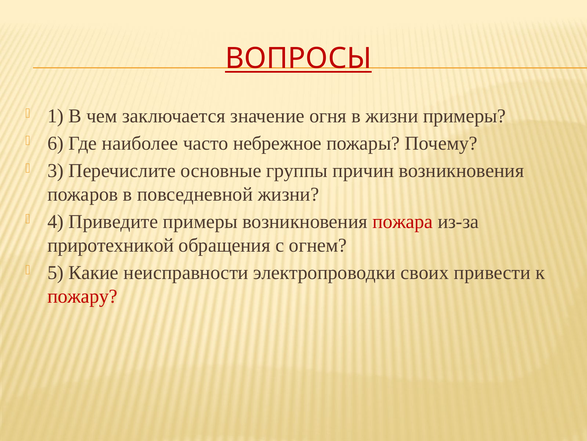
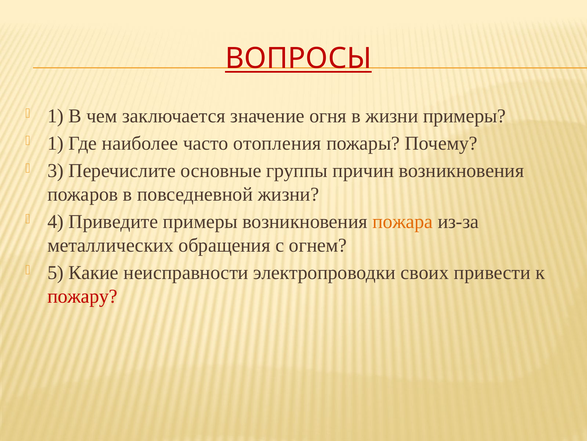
6 at (56, 143): 6 -> 1
небрежное: небрежное -> отопления
пожара colour: red -> orange
приротехникой: приротехникой -> металлических
